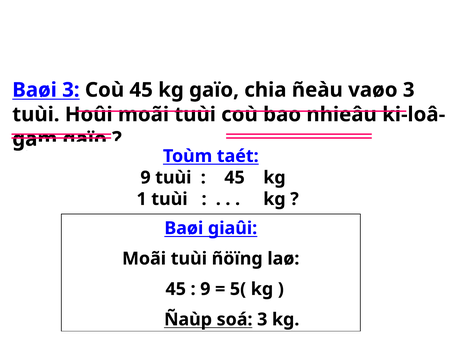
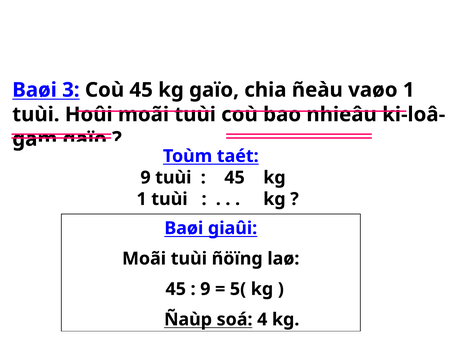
vaøo 3: 3 -> 1
soá 3: 3 -> 4
